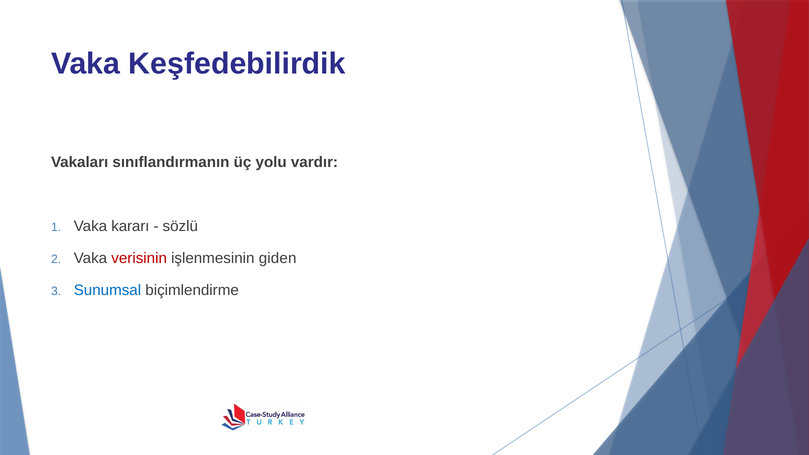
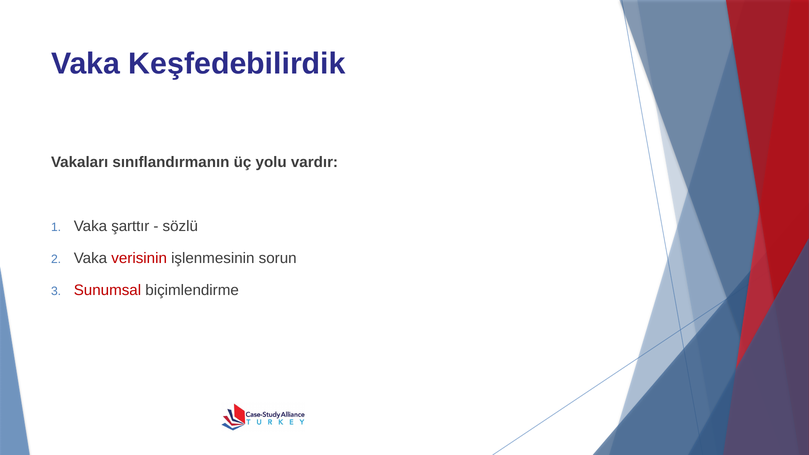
kararı: kararı -> şarttır
giden: giden -> sorun
Sunumsal colour: blue -> red
